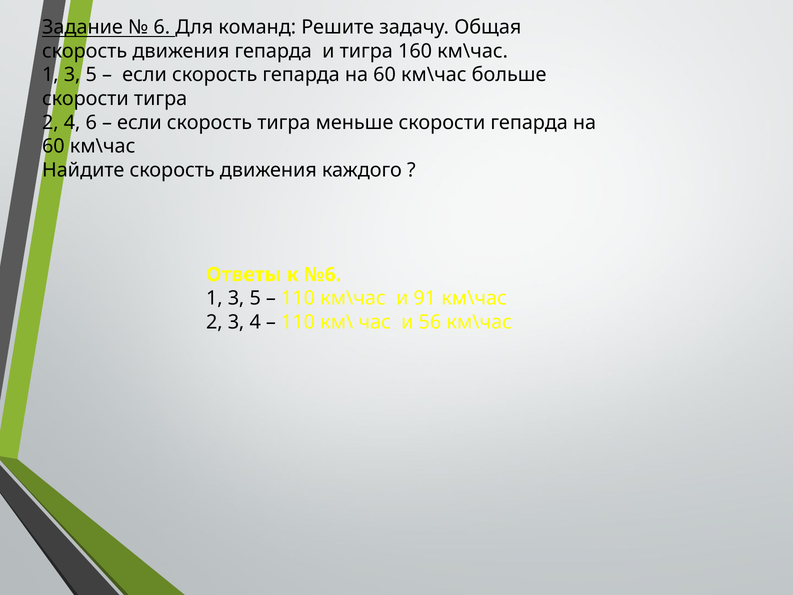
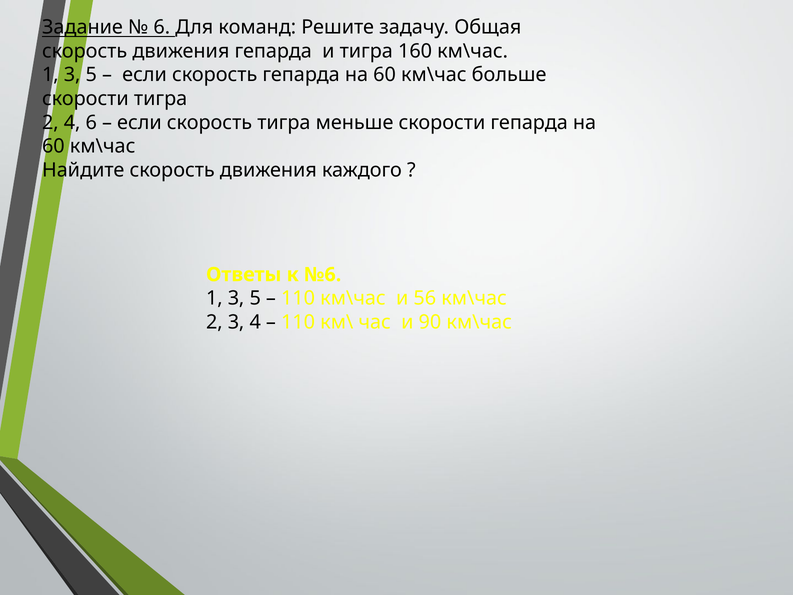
91: 91 -> 56
56: 56 -> 90
